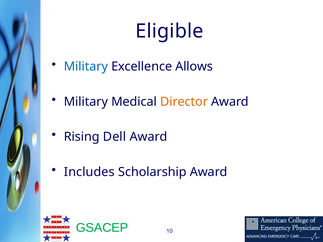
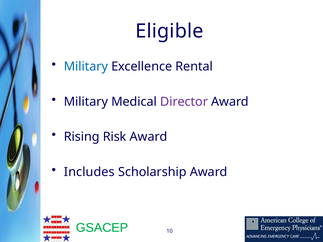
Allows: Allows -> Rental
Director colour: orange -> purple
Dell: Dell -> Risk
